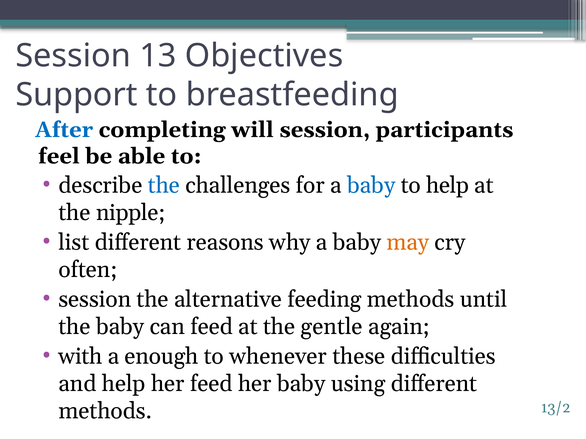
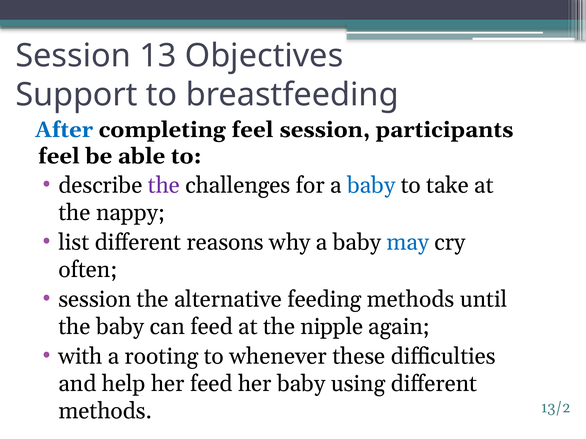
completing will: will -> feel
the at (164, 186) colour: blue -> purple
to help: help -> take
nipple: nipple -> nappy
may colour: orange -> blue
gentle: gentle -> nipple
enough: enough -> rooting
